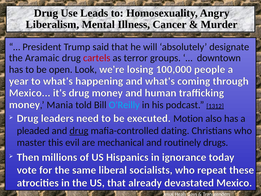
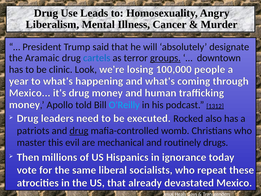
cartels colour: red -> blue
groups underline: none -> present
open: open -> clinic
Mania: Mania -> Apollo
Motion: Motion -> Rocked
pleaded: pleaded -> patriots
dating: dating -> womb
